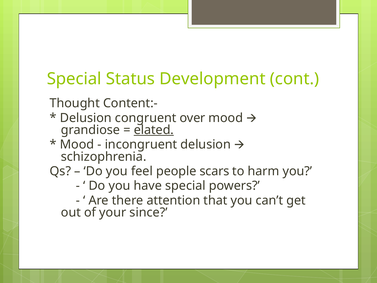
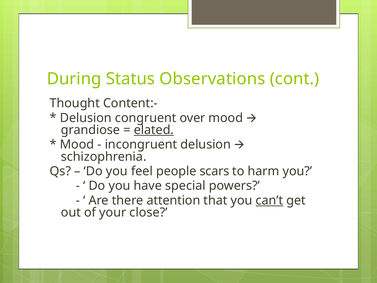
Special at (74, 79): Special -> During
Development: Development -> Observations
can’t underline: none -> present
since: since -> close
